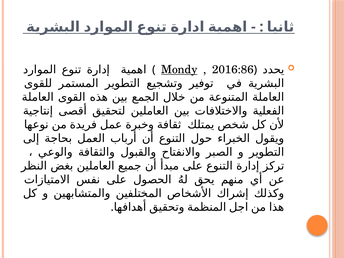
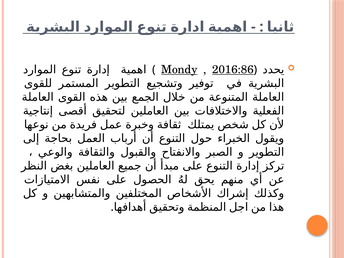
2016:86 underline: none -> present
